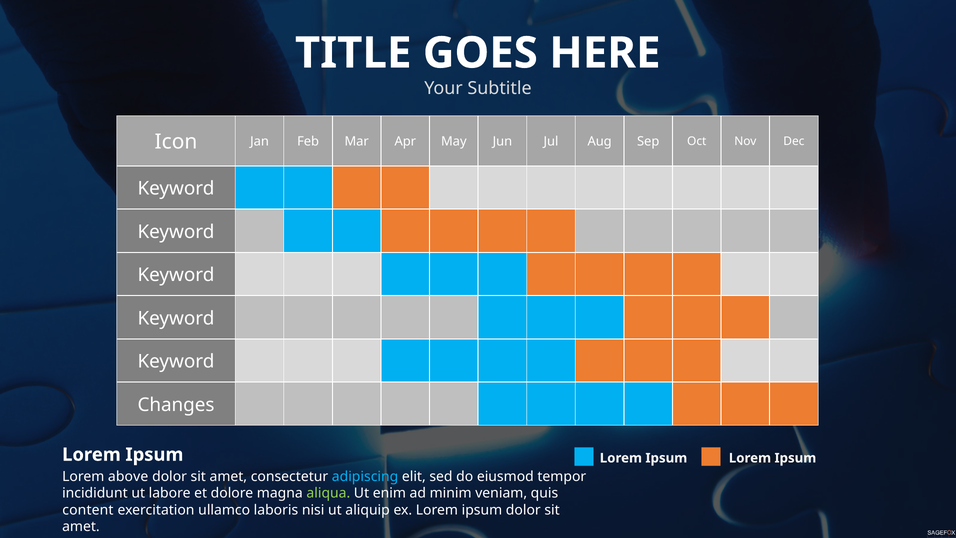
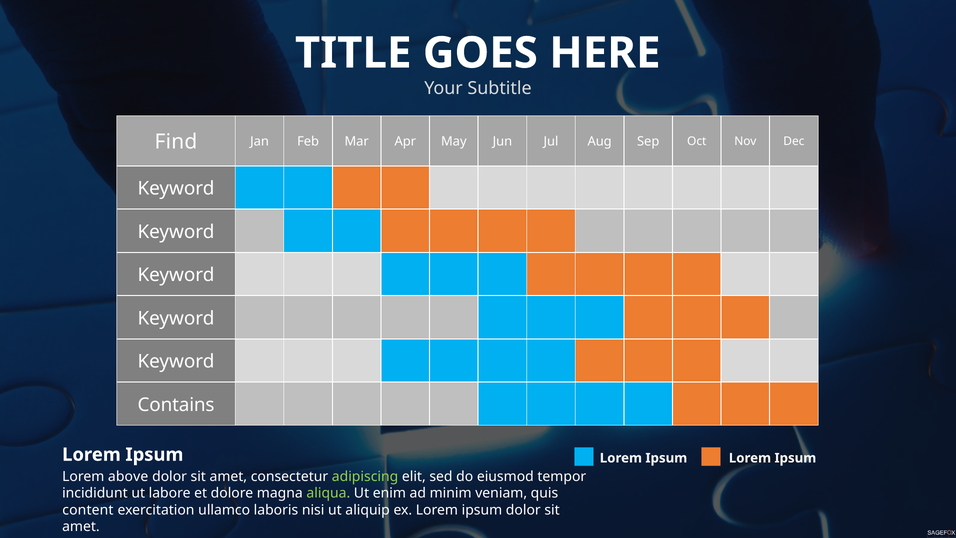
Icon: Icon -> Find
Changes: Changes -> Contains
adipiscing colour: light blue -> light green
